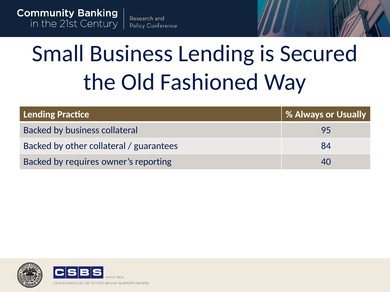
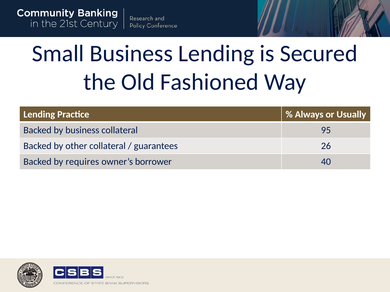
84: 84 -> 26
reporting: reporting -> borrower
